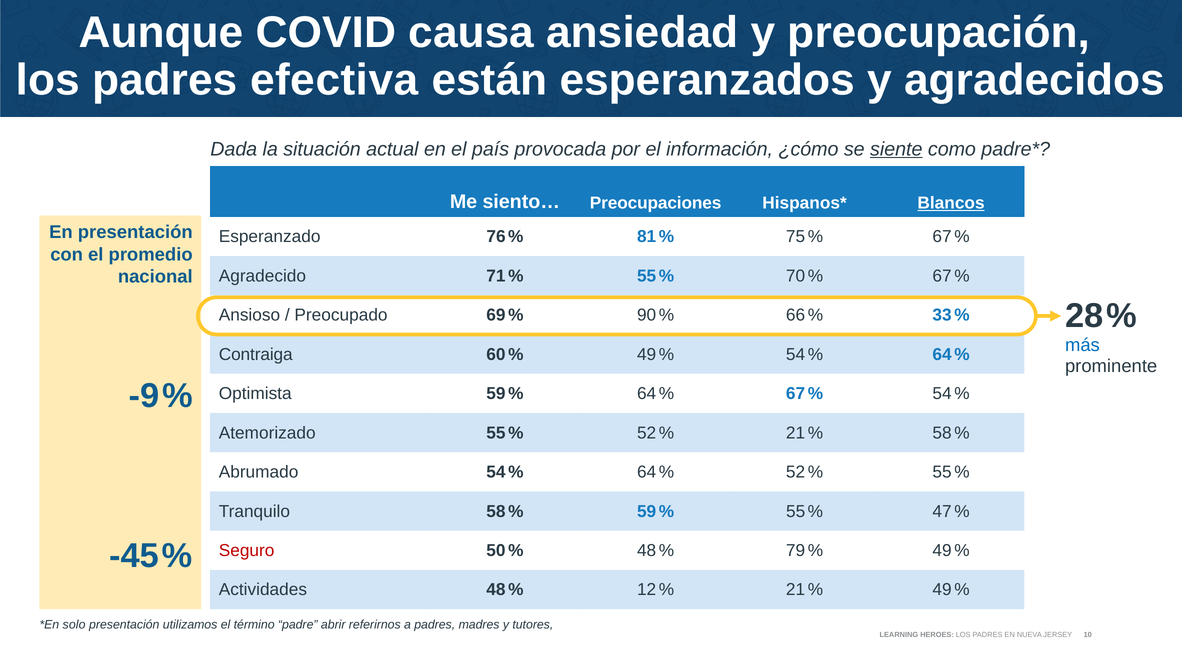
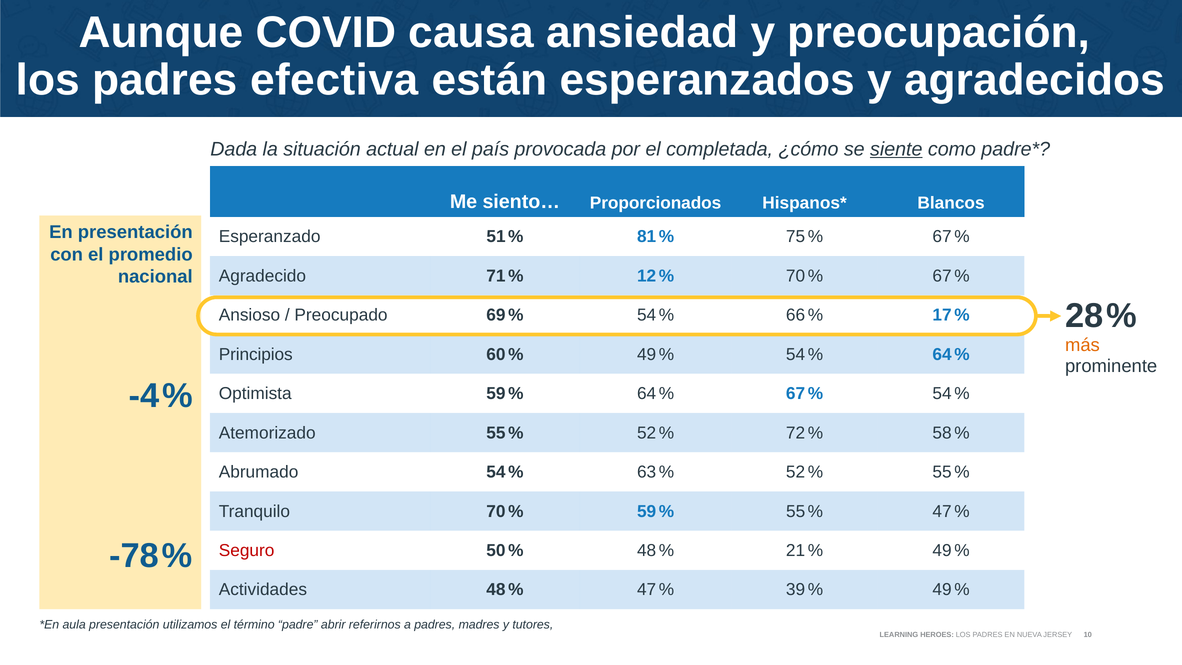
información: información -> completada
Preocupaciones: Preocupaciones -> Proporcionados
Blancos underline: present -> none
76: 76 -> 51
55 at (647, 276): 55 -> 12
90 at (647, 315): 90 -> 54
33: 33 -> 17
más colour: blue -> orange
Contraiga: Contraiga -> Principios
-9: -9 -> -4
21 at (796, 433): 21 -> 72
64 at (647, 472): 64 -> 63
Tranquilo 58: 58 -> 70
-45: -45 -> -78
79: 79 -> 21
12 at (647, 590): 12 -> 47
21 at (796, 590): 21 -> 39
solo: solo -> aula
